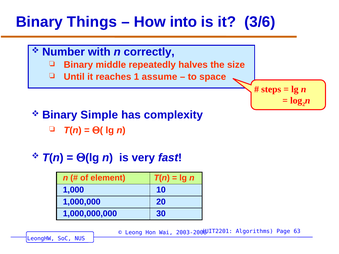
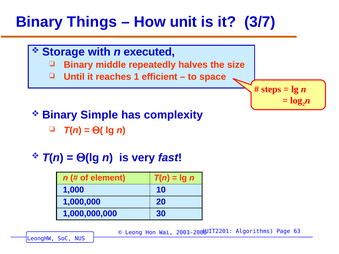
into: into -> unit
3/6: 3/6 -> 3/7
Number: Number -> Storage
correctly: correctly -> executed
assume: assume -> efficient
